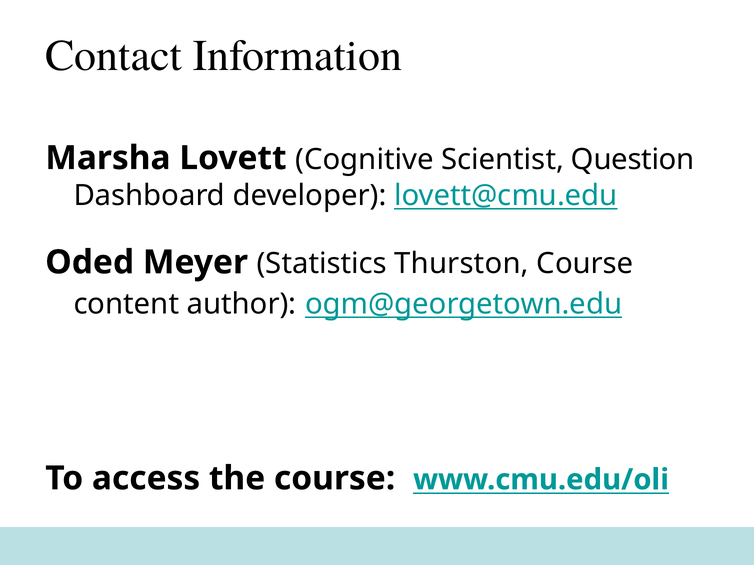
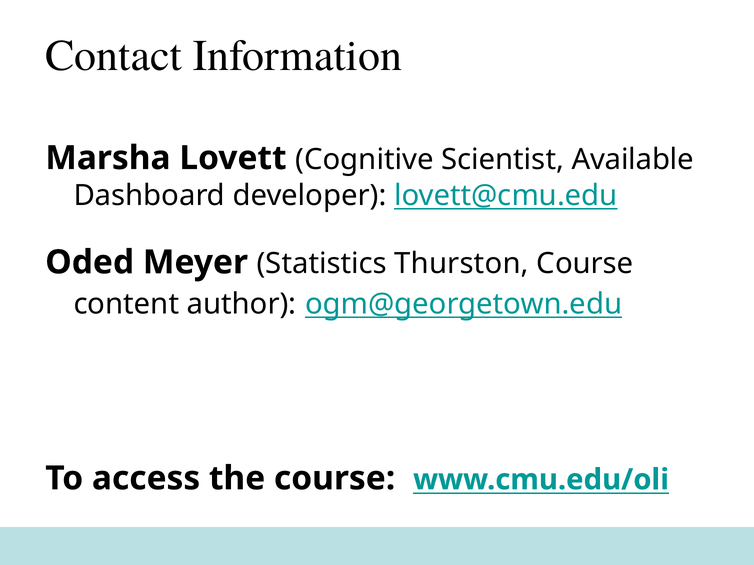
Question: Question -> Available
